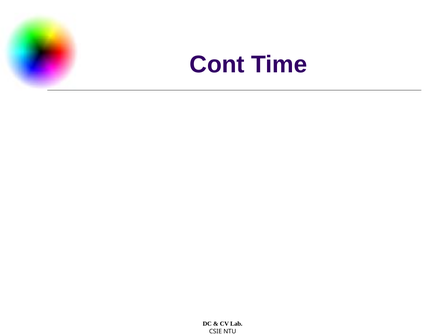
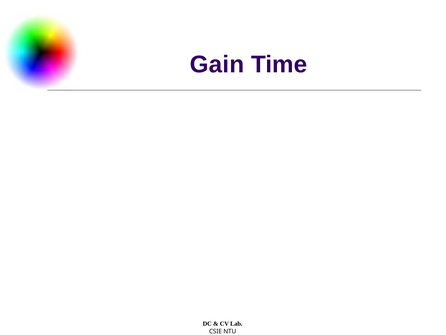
Cont: Cont -> Gain
